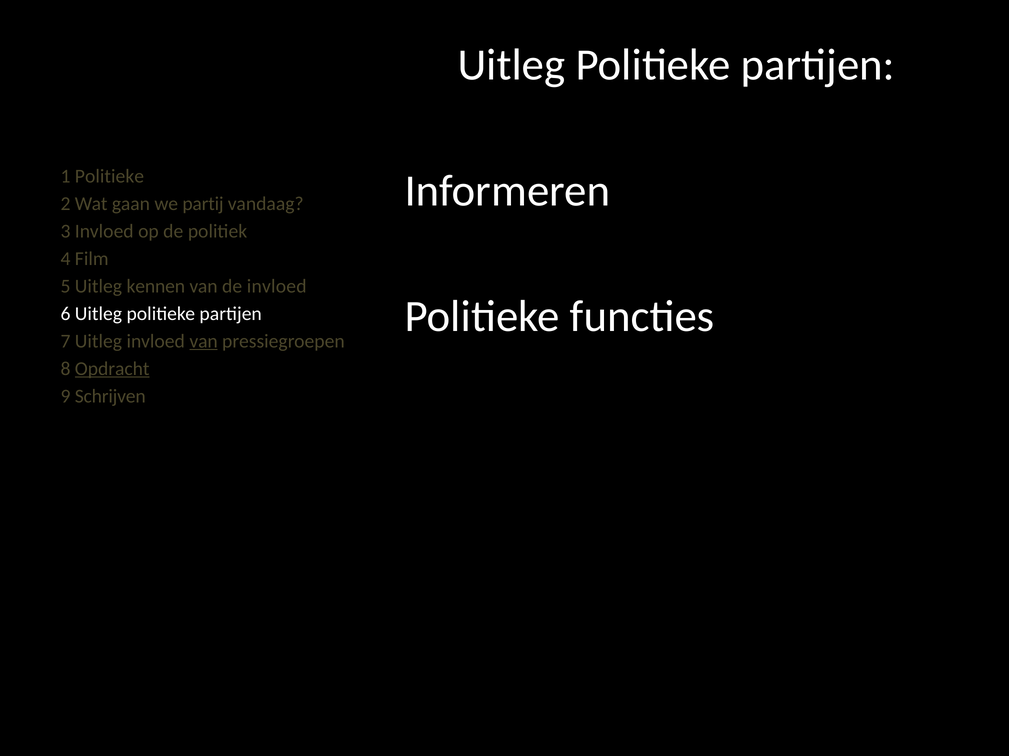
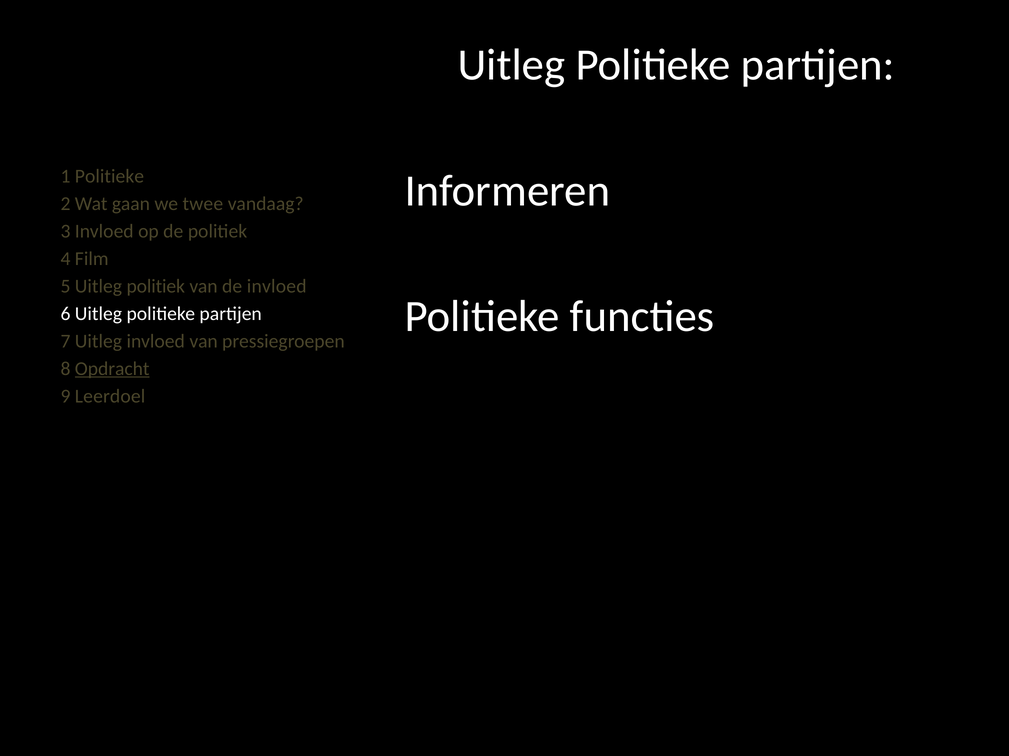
partij: partij -> twee
Uitleg kennen: kennen -> politiek
van at (204, 341) underline: present -> none
Schrijven: Schrijven -> Leerdoel
